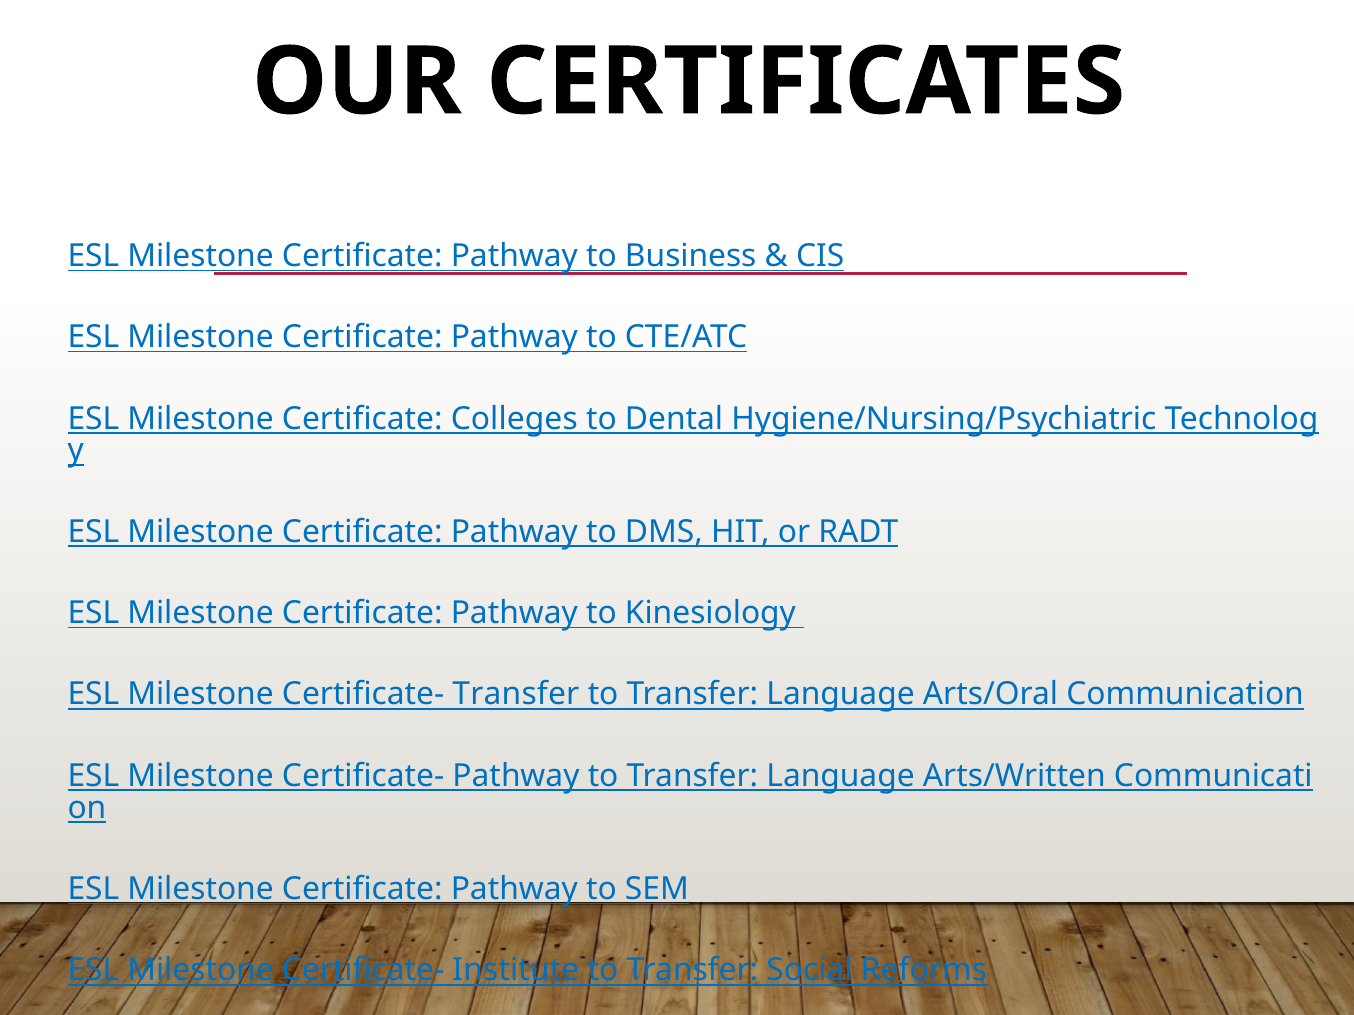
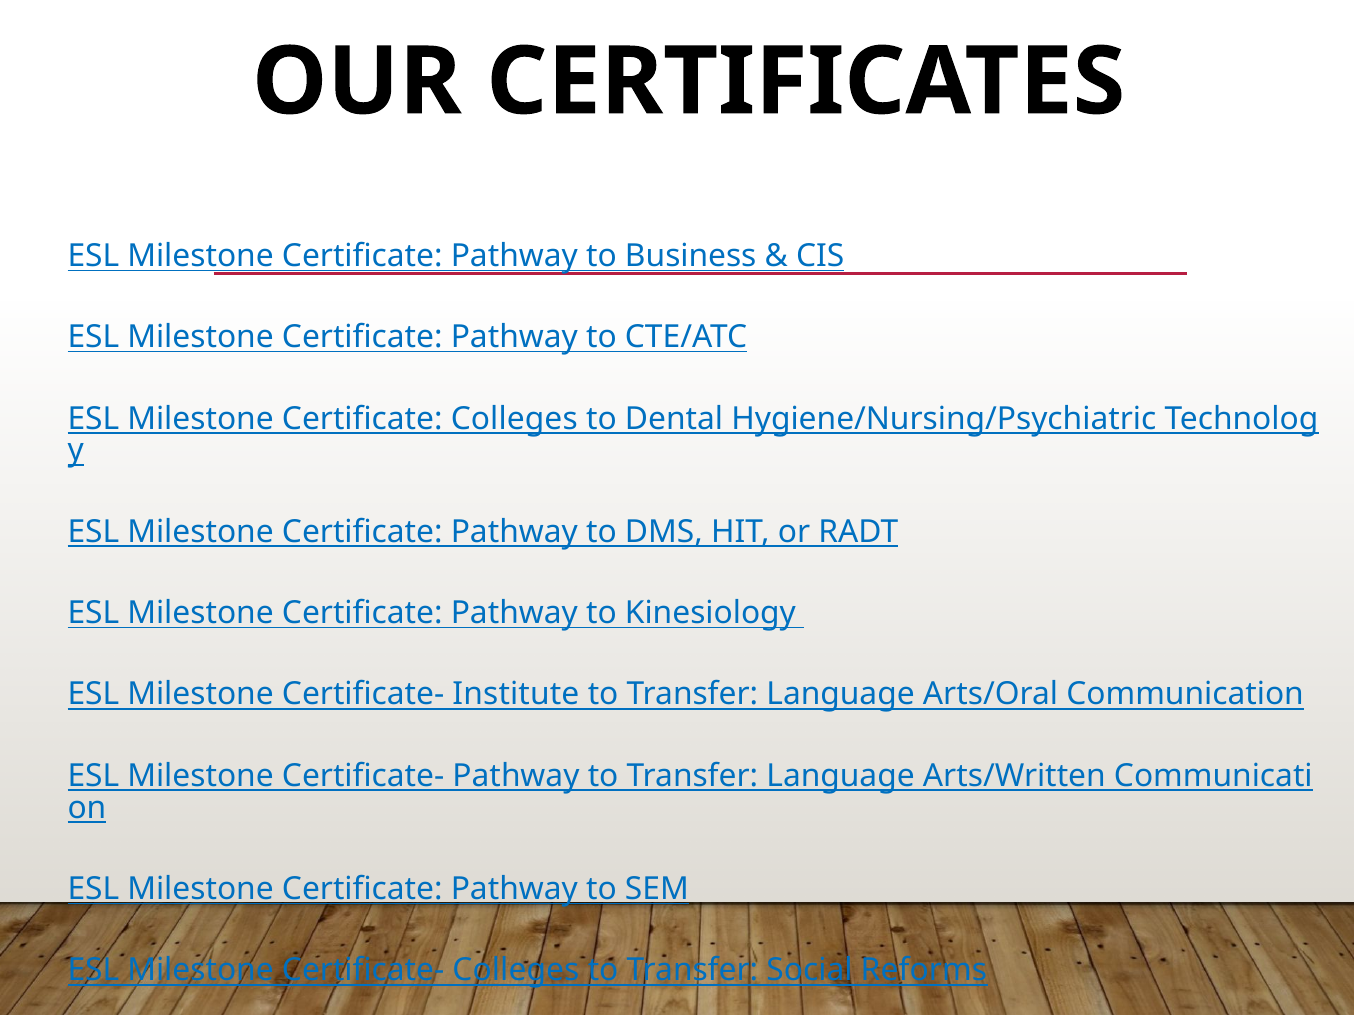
Certificate- Transfer: Transfer -> Institute
Certificate- Institute: Institute -> Colleges
